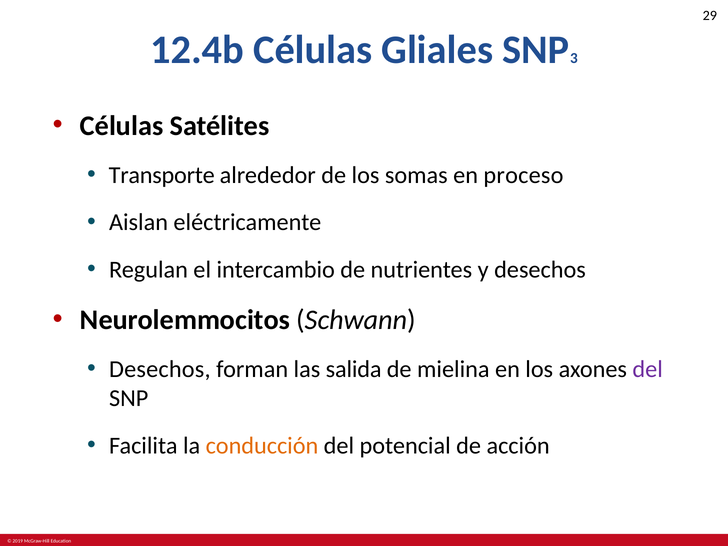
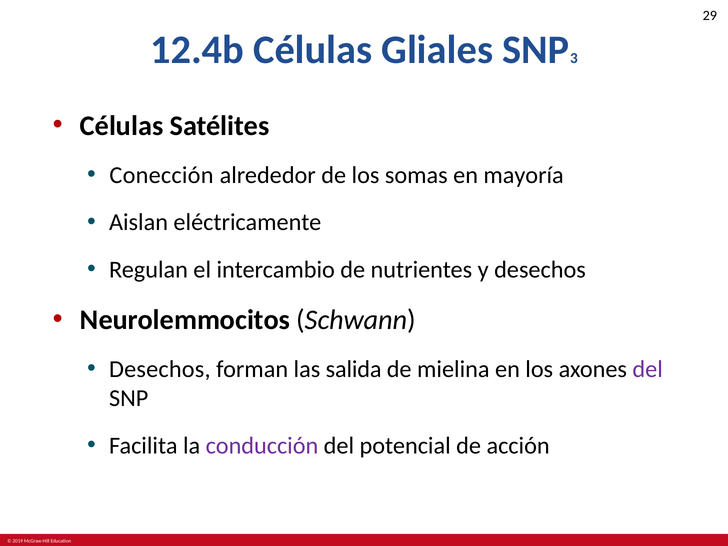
Transporte: Transporte -> Conección
proceso: proceso -> mayoría
conducción colour: orange -> purple
